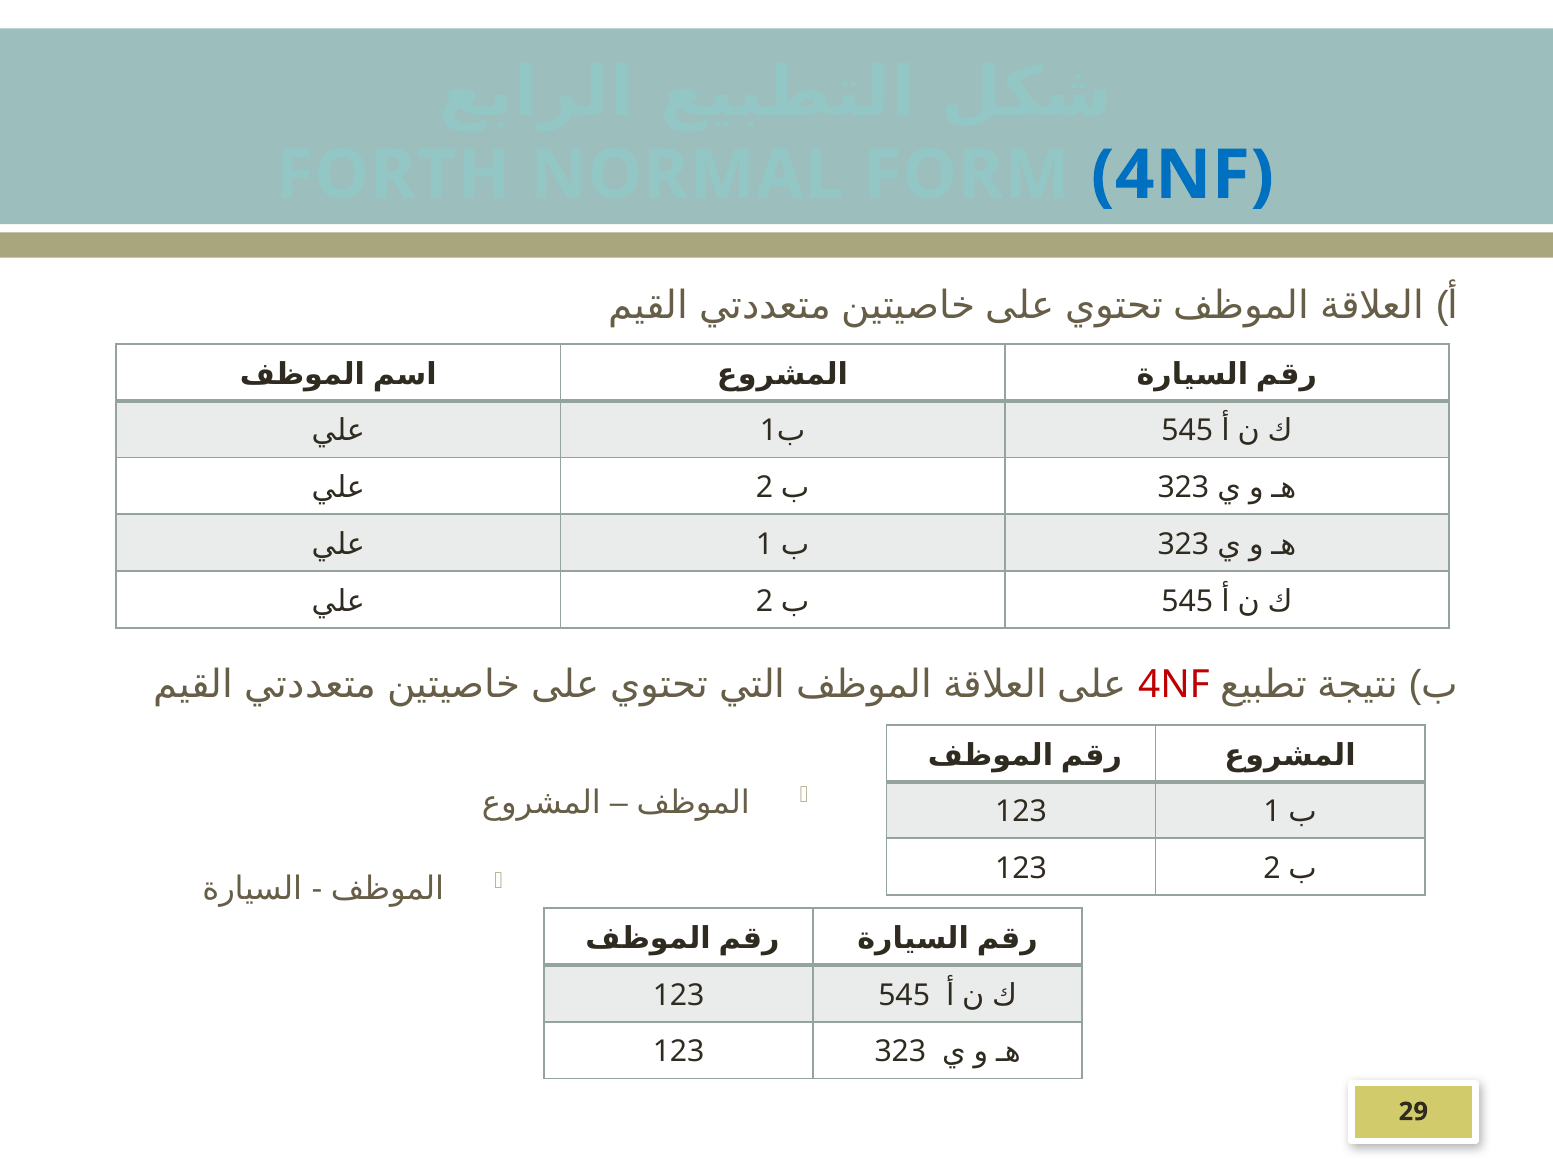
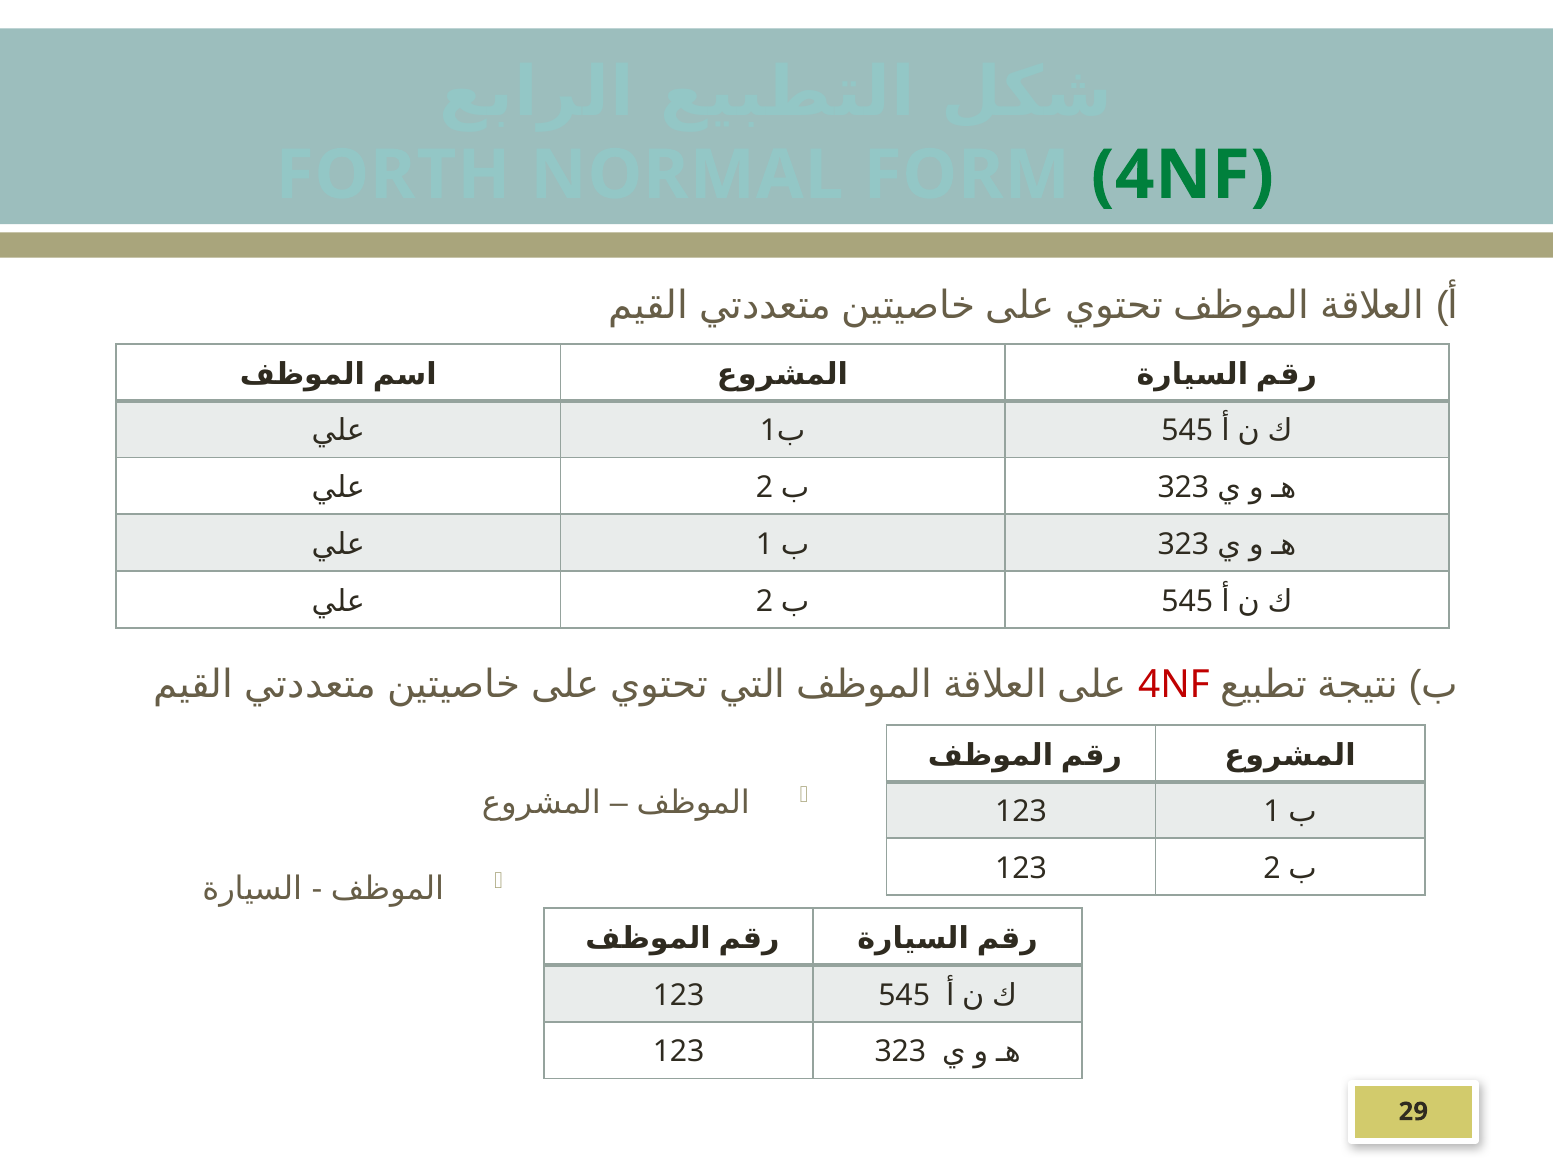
4NF at (1182, 175) colour: blue -> green
